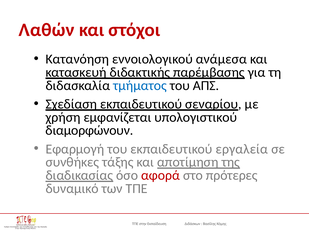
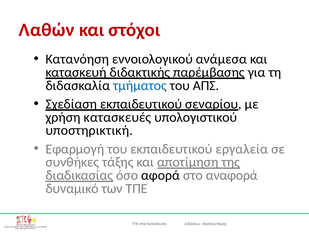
εμφανίζεται: εμφανίζεται -> κατασκευές
διαμορφώνουν: διαμορφώνουν -> υποστηρικτική
αφορά colour: red -> black
πρότερες: πρότερες -> αναφορά
